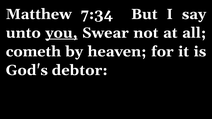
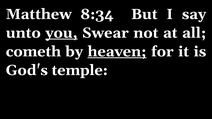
7:34: 7:34 -> 8:34
heaven underline: none -> present
debtor: debtor -> temple
